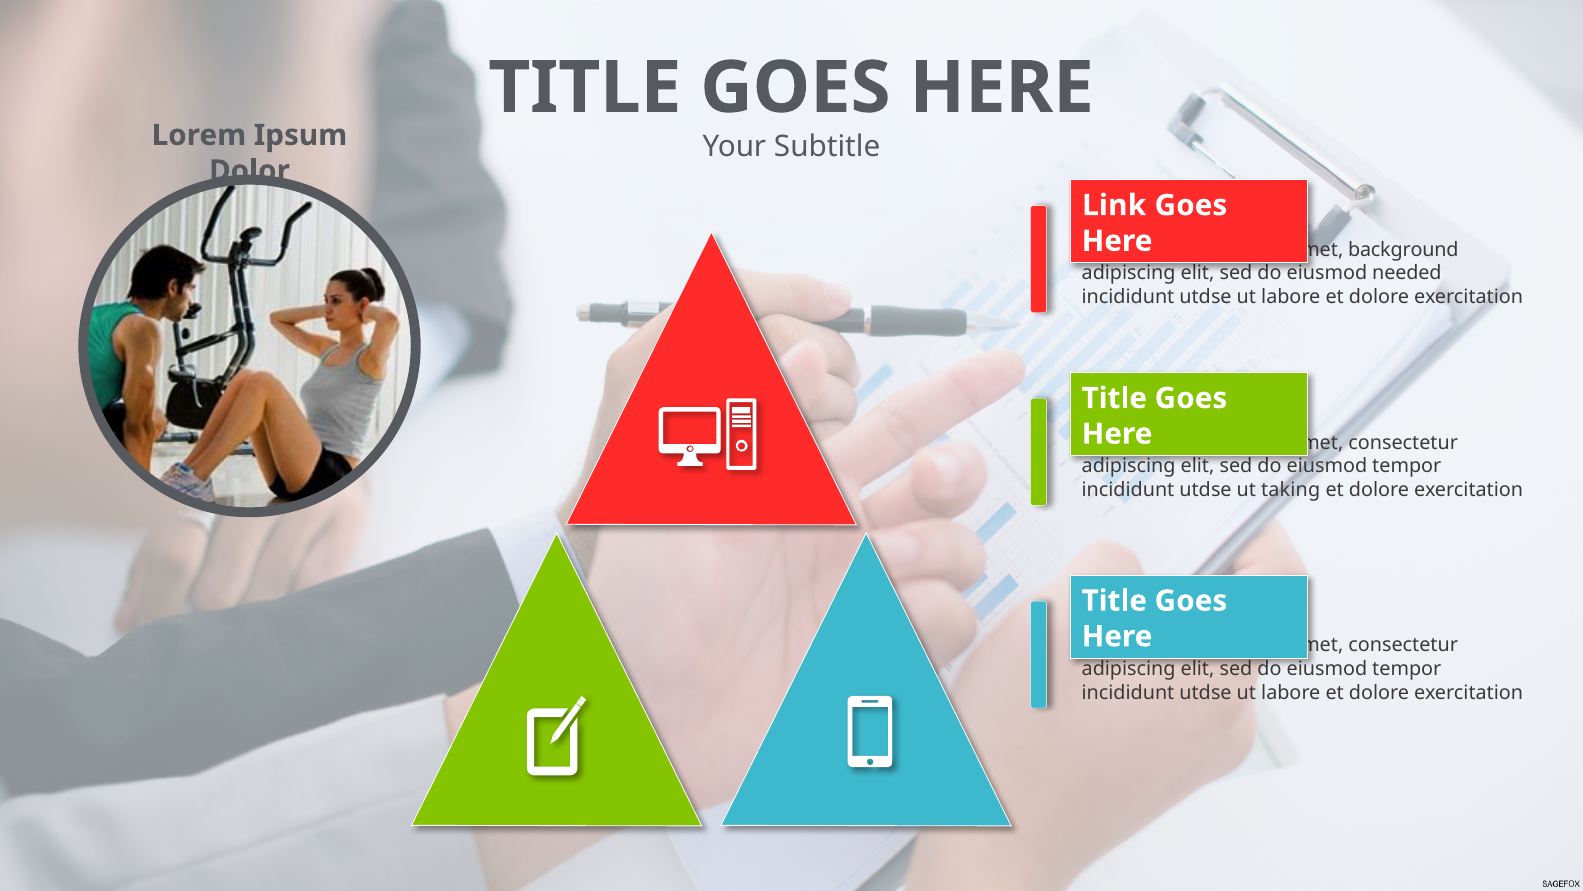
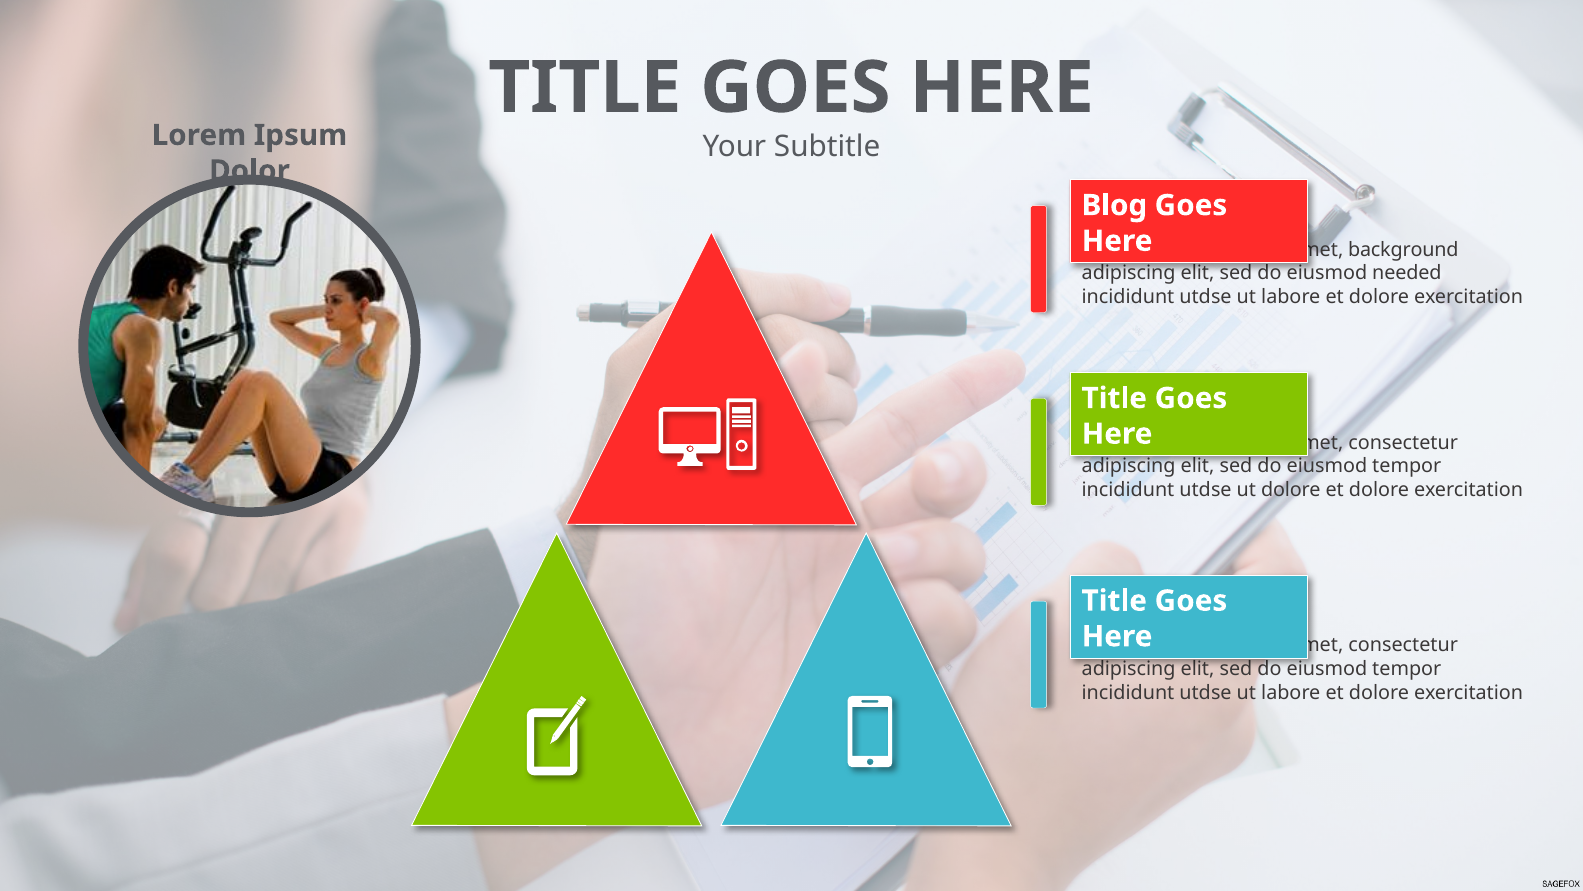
Link: Link -> Blog
ut taking: taking -> dolore
